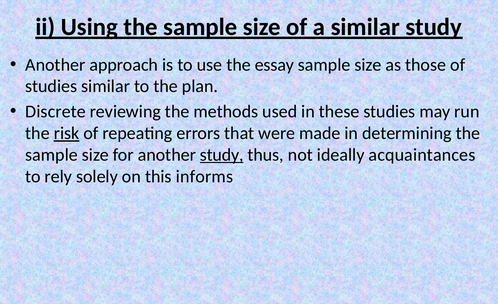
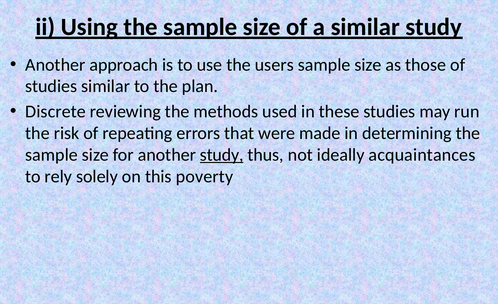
essay: essay -> users
risk underline: present -> none
informs: informs -> poverty
